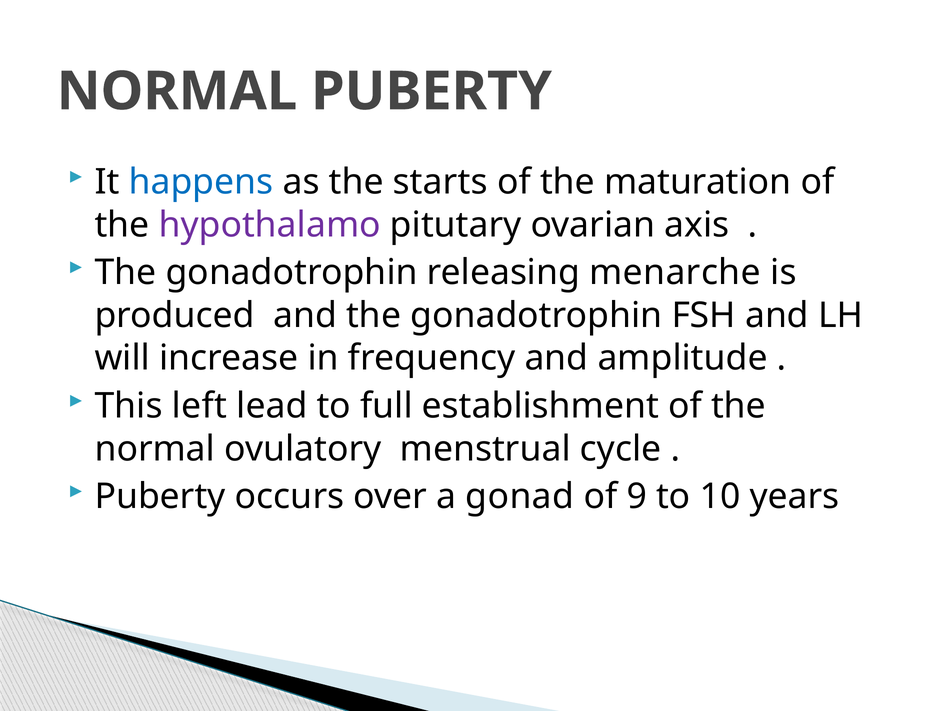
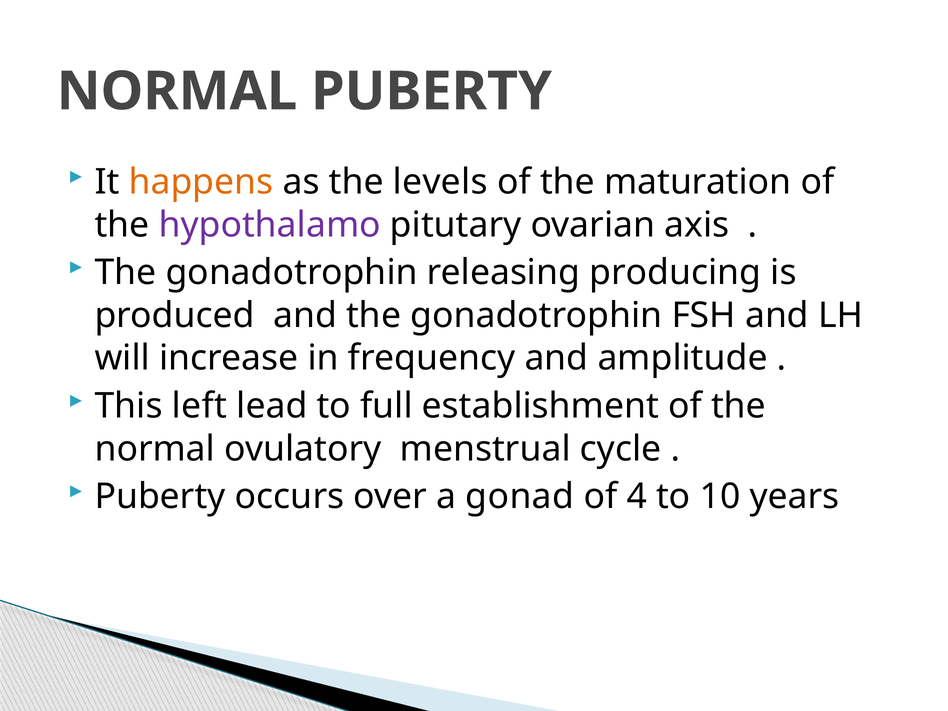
happens colour: blue -> orange
starts: starts -> levels
menarche: menarche -> producing
9: 9 -> 4
